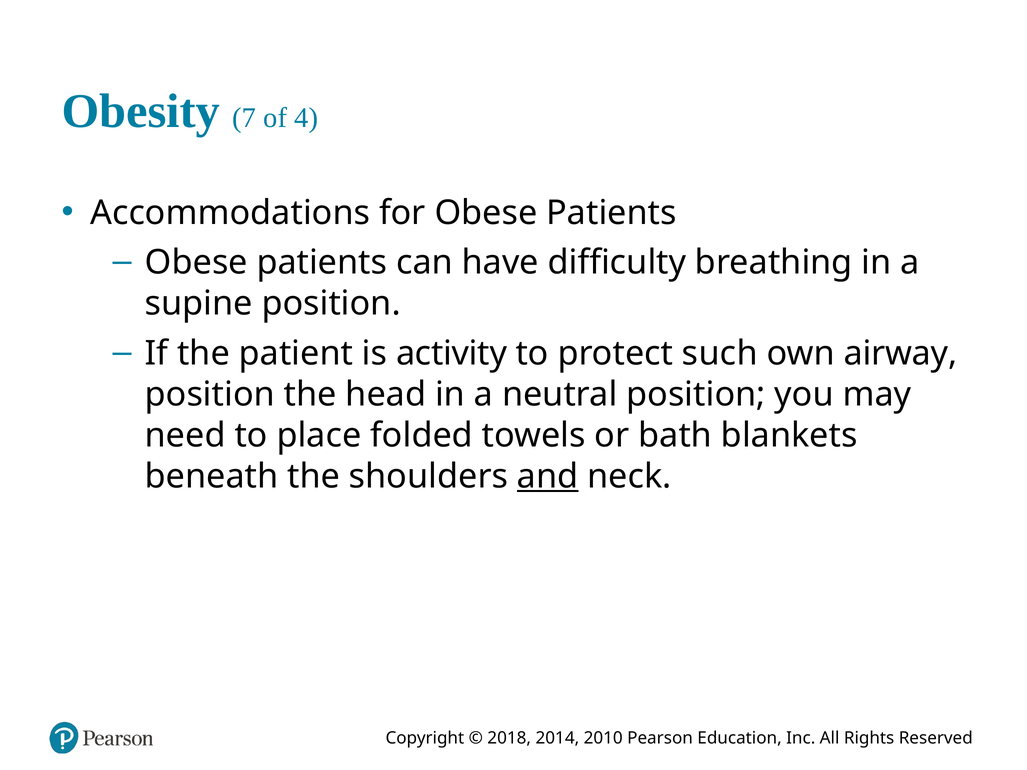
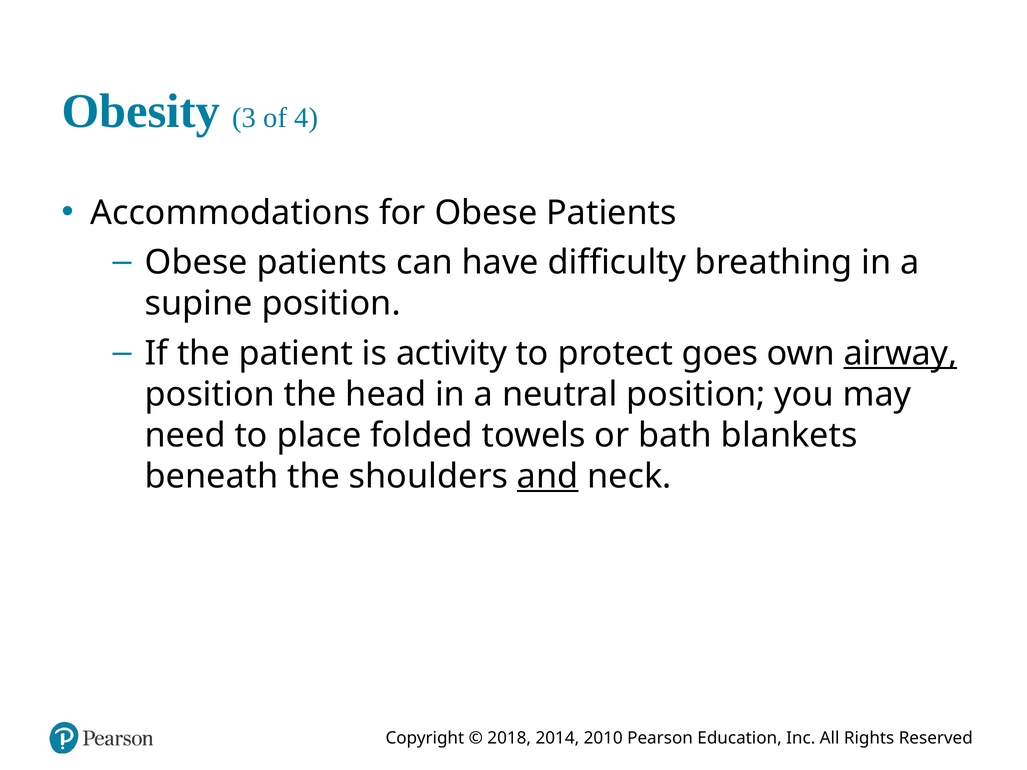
7: 7 -> 3
such: such -> goes
airway underline: none -> present
